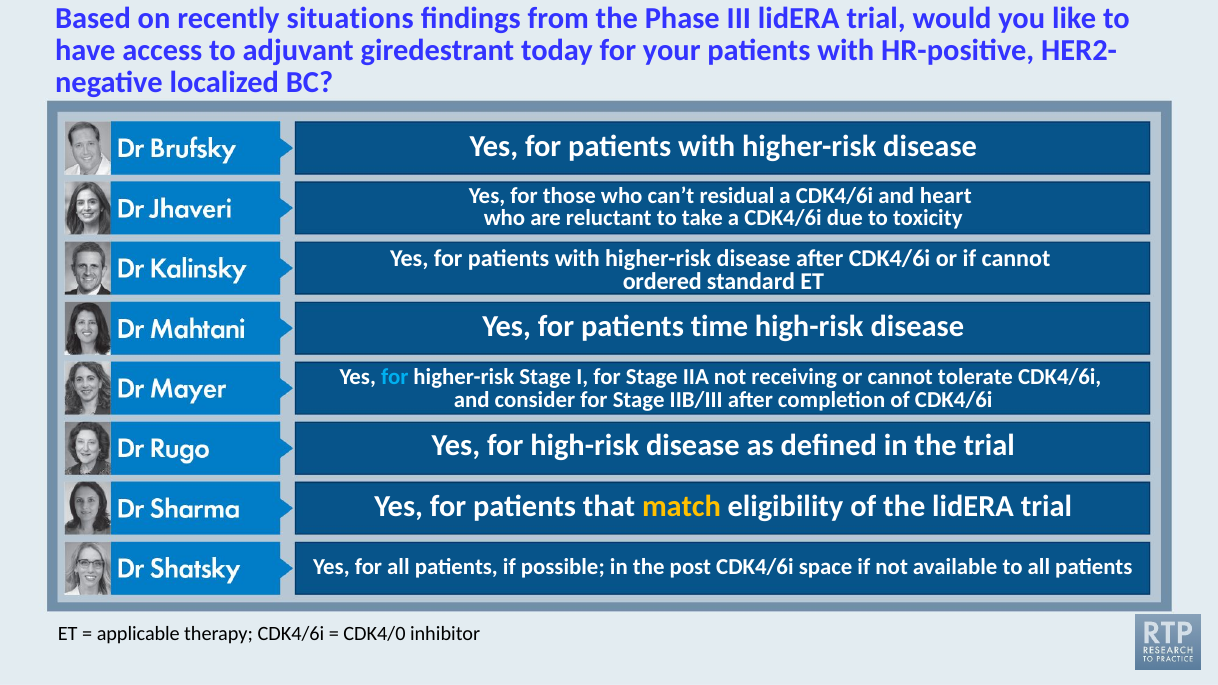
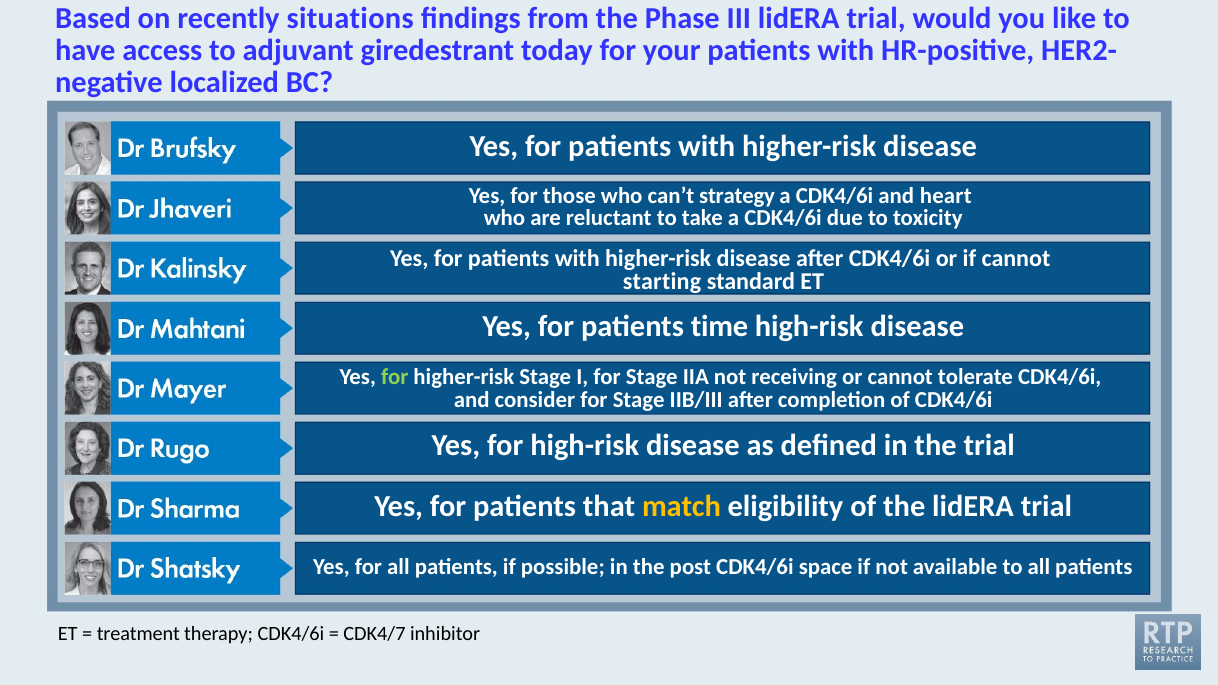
residual: residual -> strategy
ordered: ordered -> starting
for at (395, 377) colour: light blue -> light green
applicable: applicable -> treatment
CDK4/0: CDK4/0 -> CDK4/7
